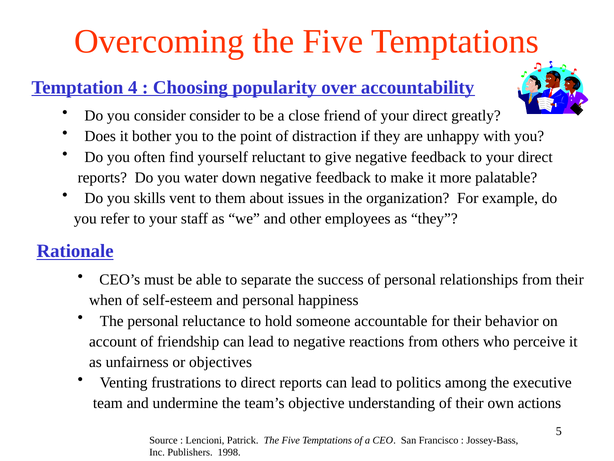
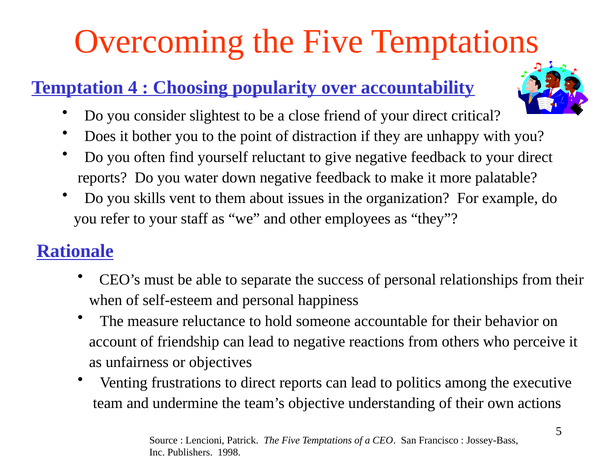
consider consider: consider -> slightest
greatly: greatly -> critical
The personal: personal -> measure
